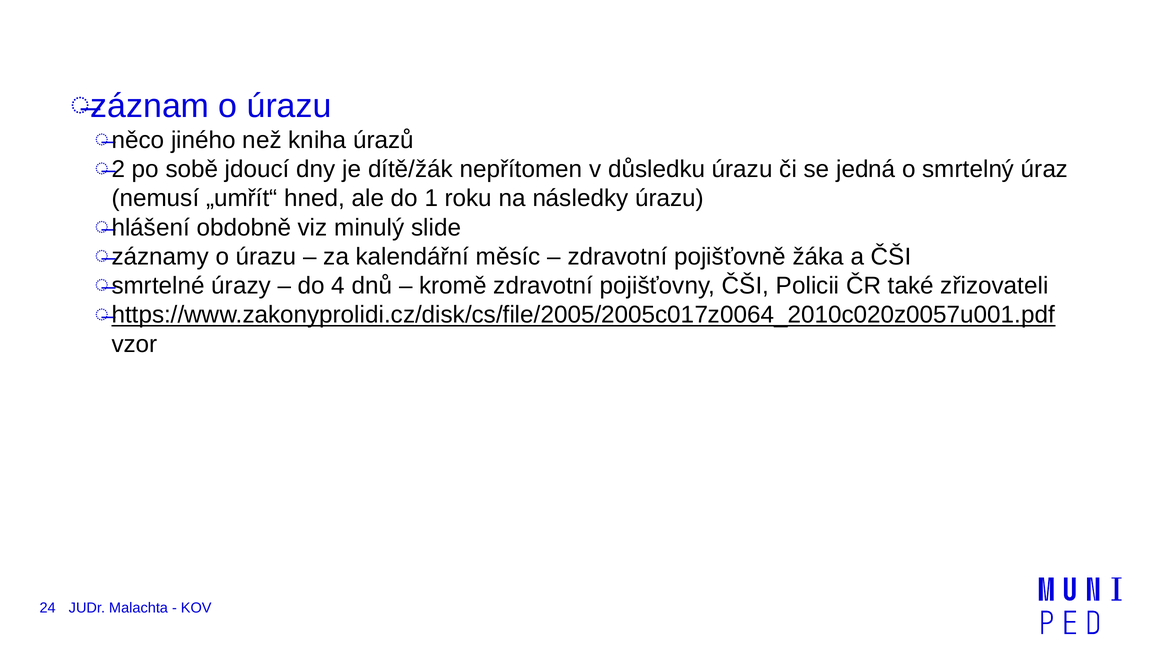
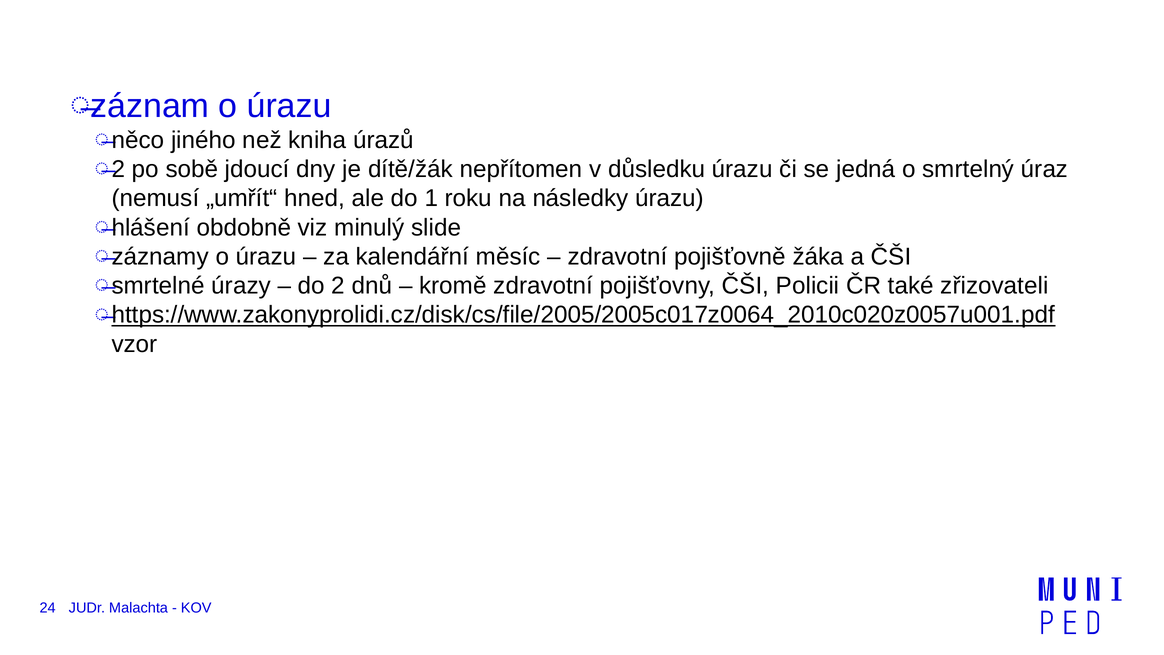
4: 4 -> 2
